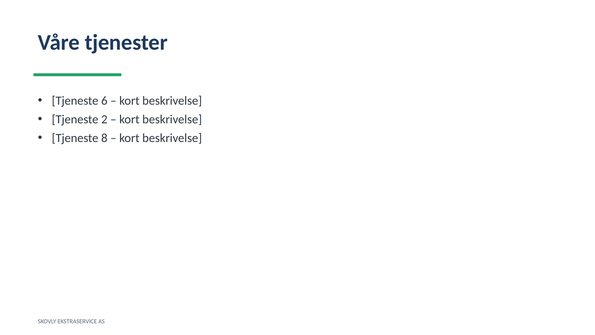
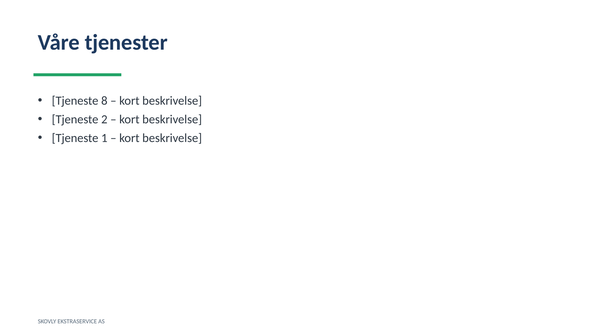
6: 6 -> 8
8: 8 -> 1
